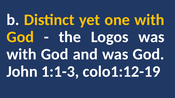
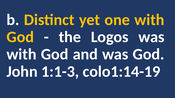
colo1:12-19: colo1:12-19 -> colo1:14-19
